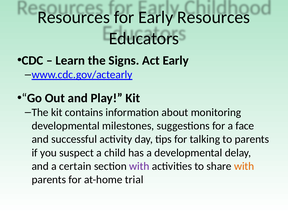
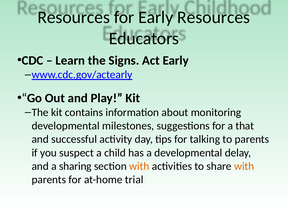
face: face -> that
certain: certain -> sharing
with at (139, 166) colour: purple -> orange
